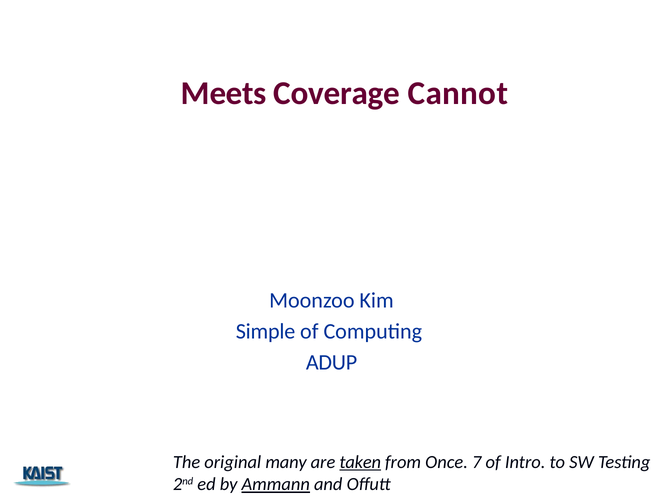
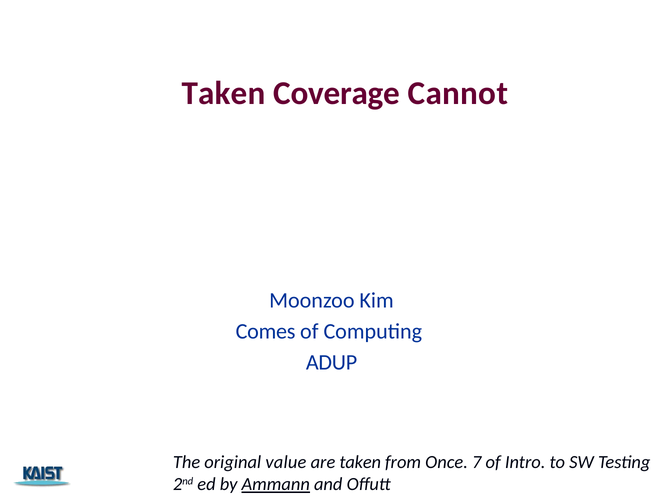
Meets at (224, 93): Meets -> Taken
Simple: Simple -> Comes
many: many -> value
taken at (360, 462) underline: present -> none
